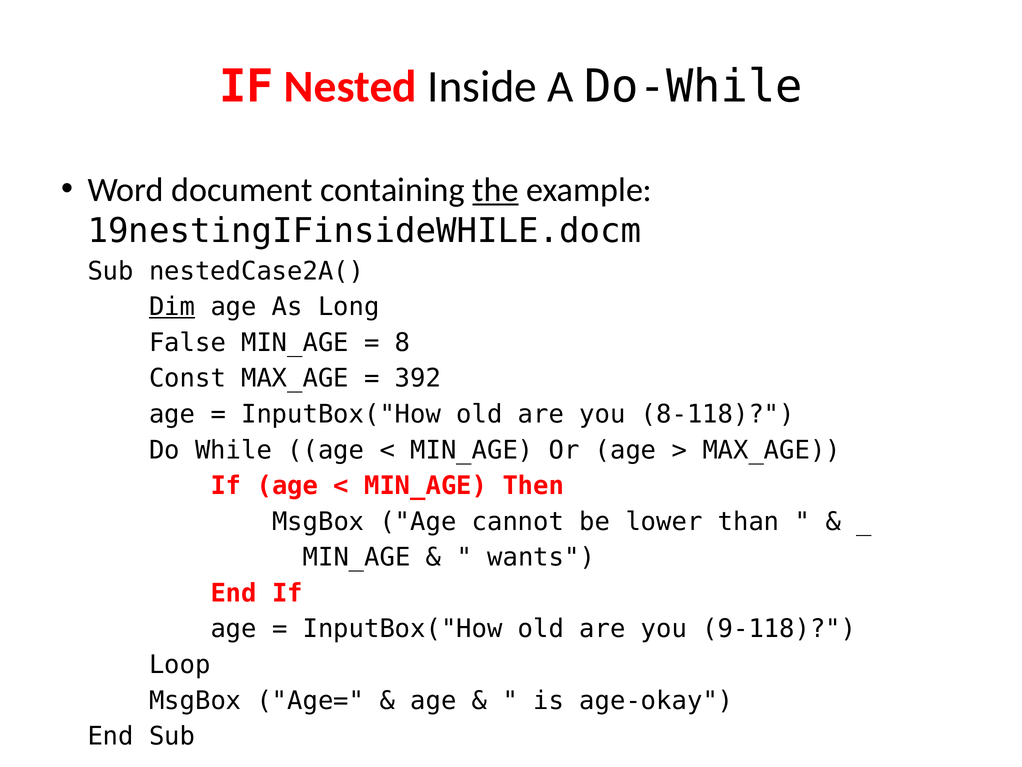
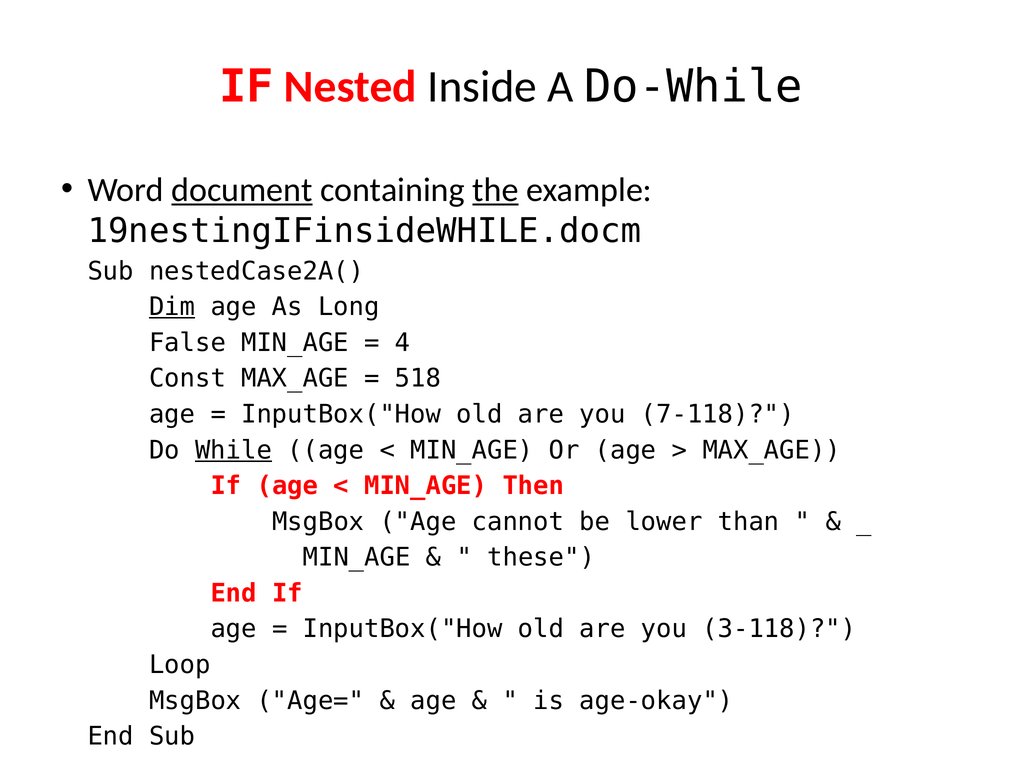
document underline: none -> present
8: 8 -> 4
392: 392 -> 518
8-118: 8-118 -> 7-118
While underline: none -> present
wants: wants -> these
9-118: 9-118 -> 3-118
